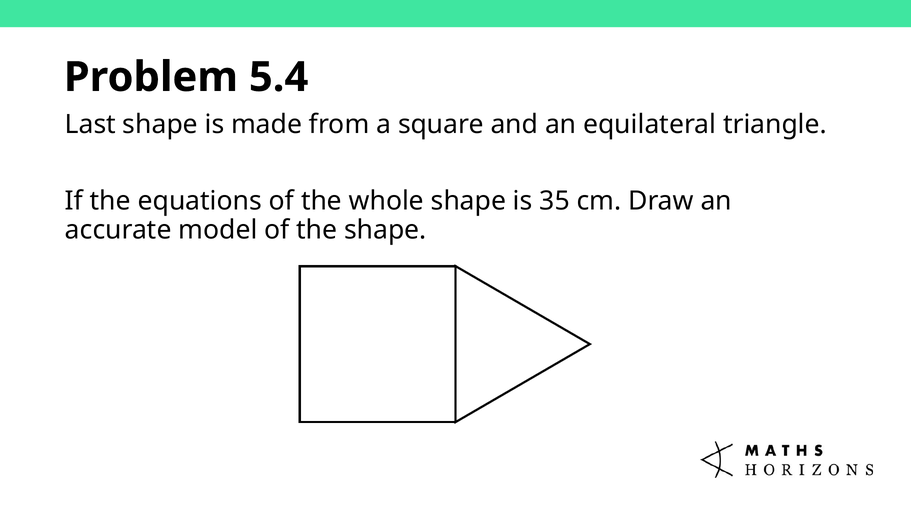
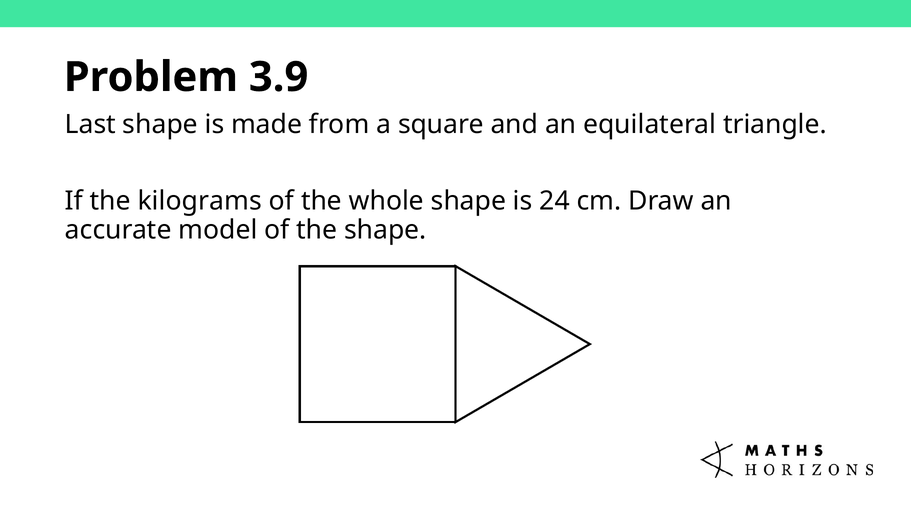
5.4: 5.4 -> 3.9
equations: equations -> kilograms
35: 35 -> 24
